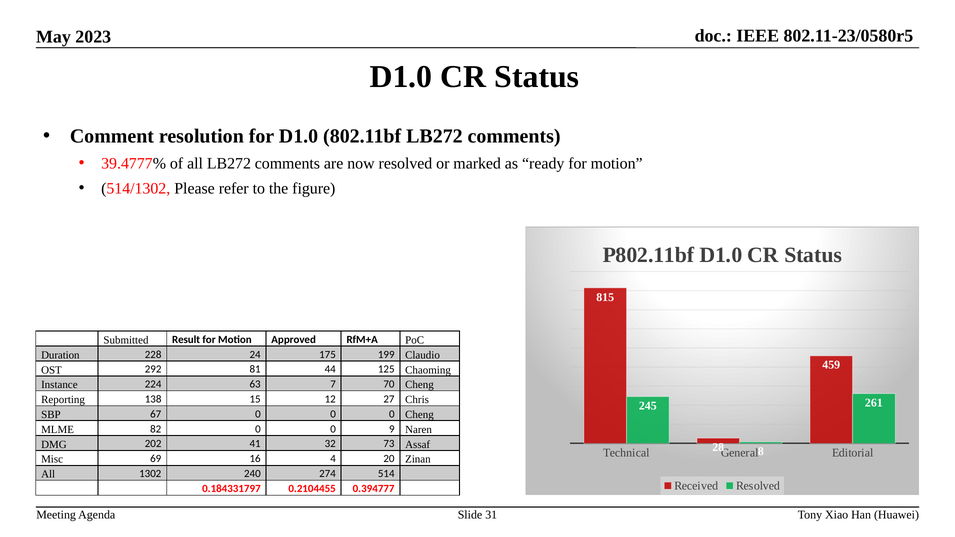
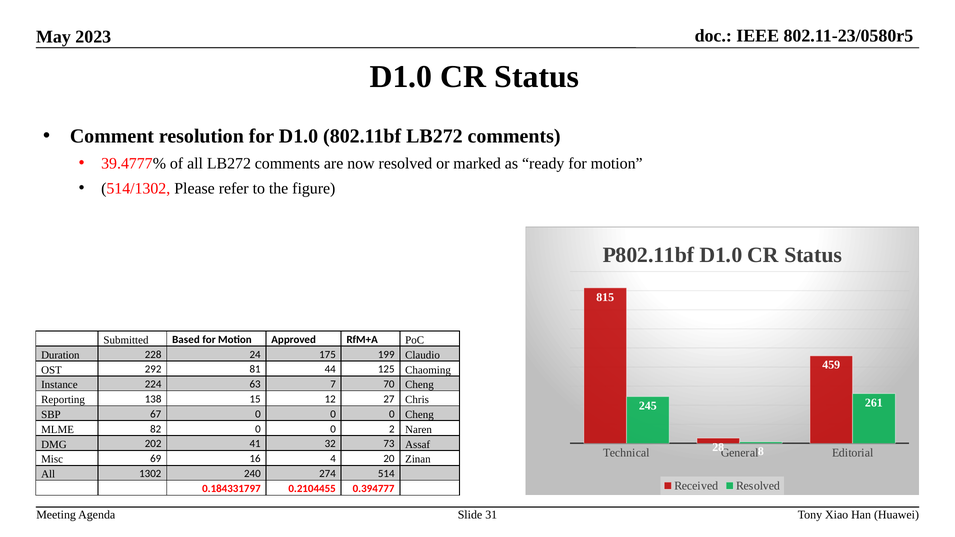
Result: Result -> Based
9: 9 -> 2
